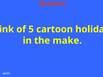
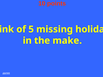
cartoon: cartoon -> missing
